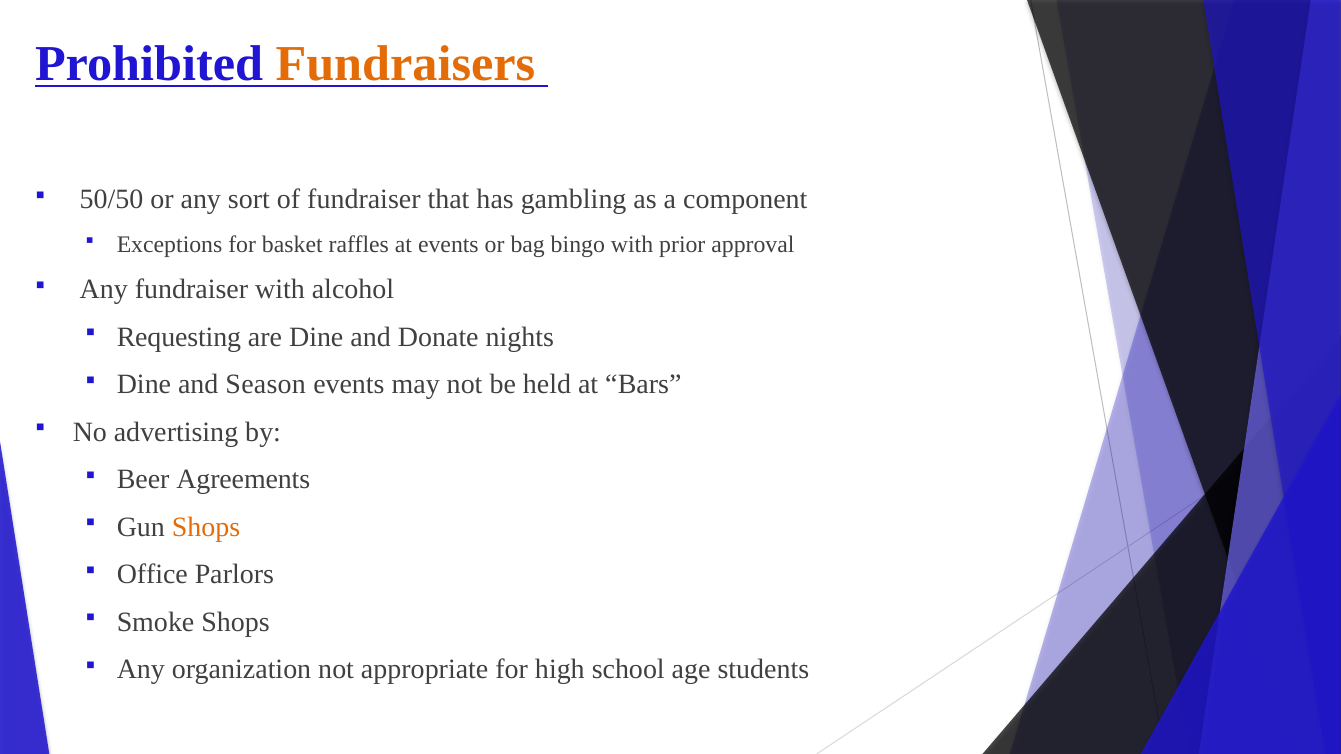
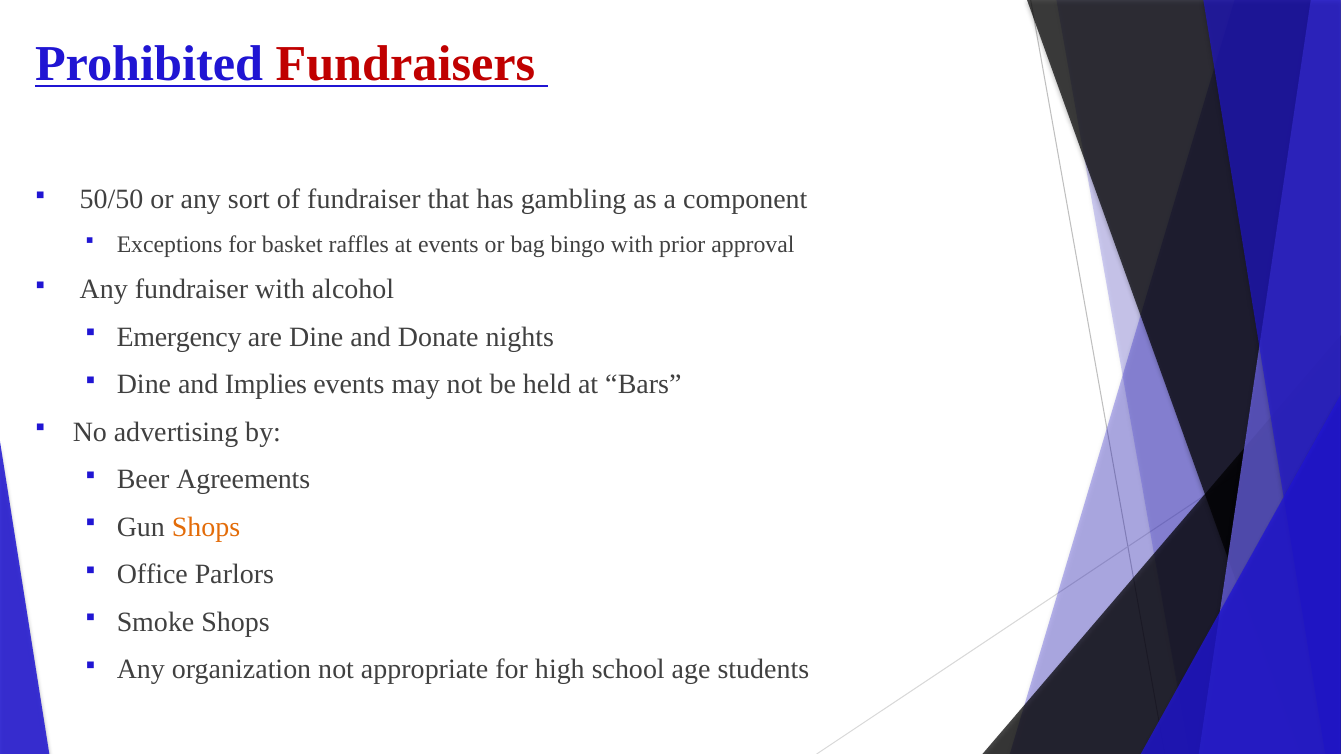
Fundraisers colour: orange -> red
Requesting: Requesting -> Emergency
Season: Season -> Implies
